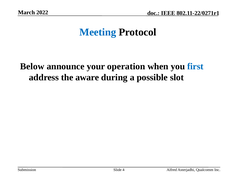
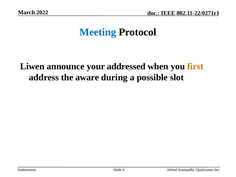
Below: Below -> Liwen
operation: operation -> addressed
first colour: blue -> orange
